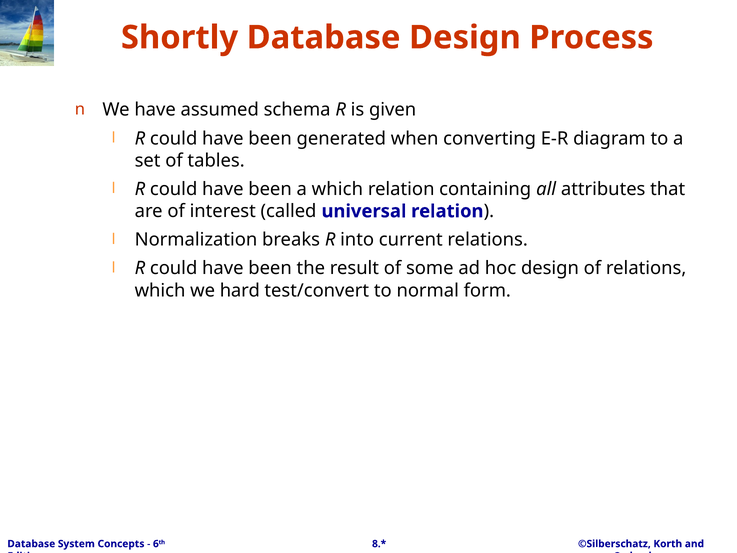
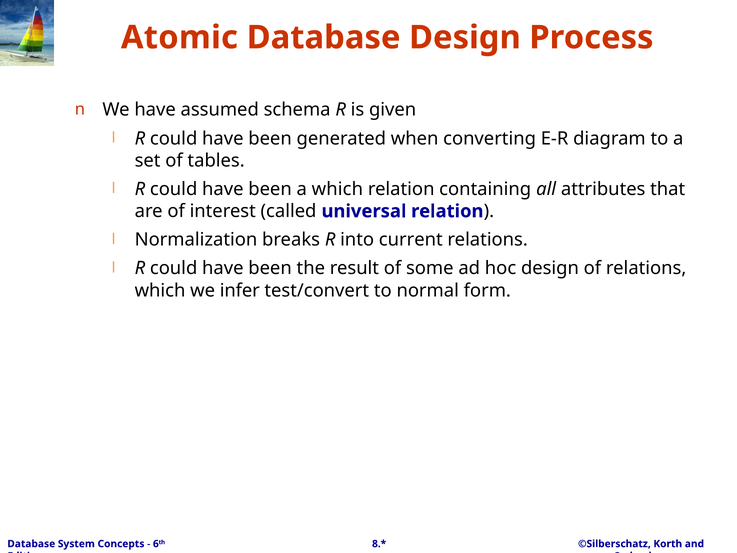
Shortly: Shortly -> Atomic
hard: hard -> infer
